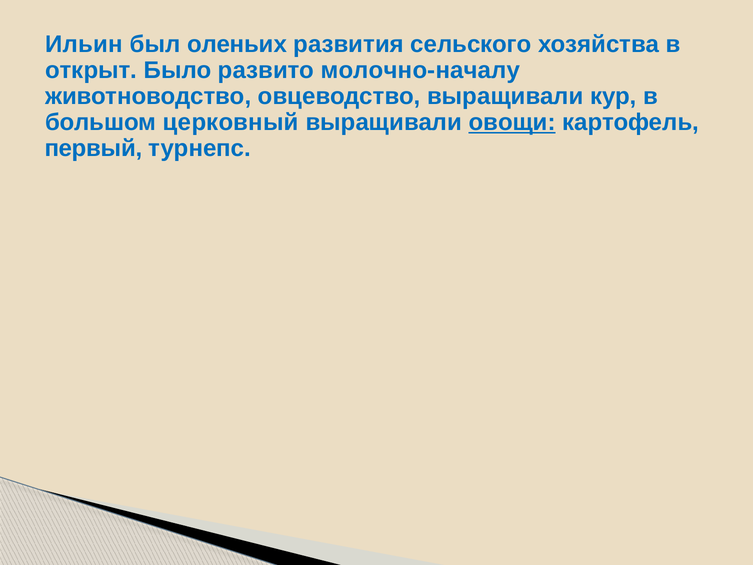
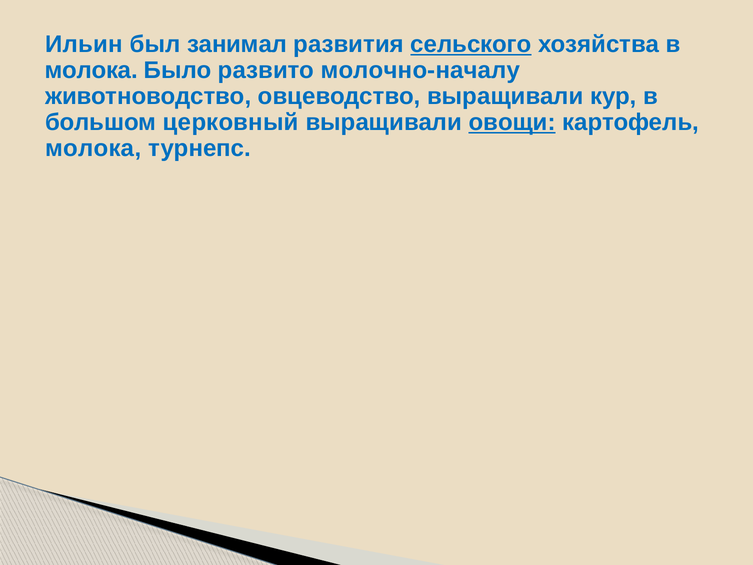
оленьих: оленьих -> занимал
сельского underline: none -> present
открыт at (91, 70): открыт -> молока
первый at (93, 148): первый -> молока
